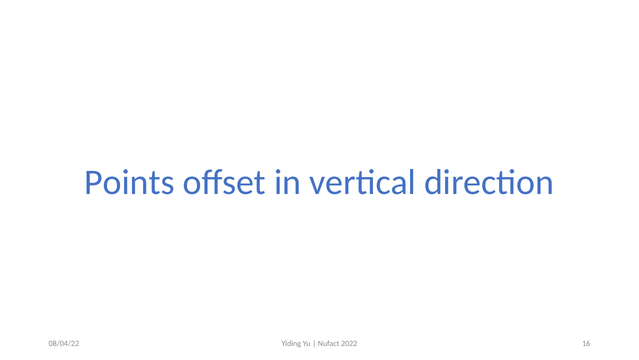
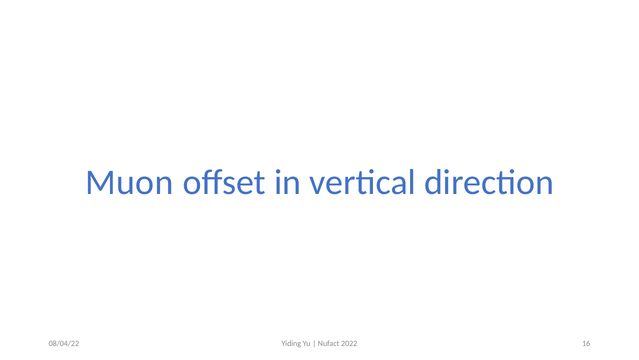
Points: Points -> Muon
